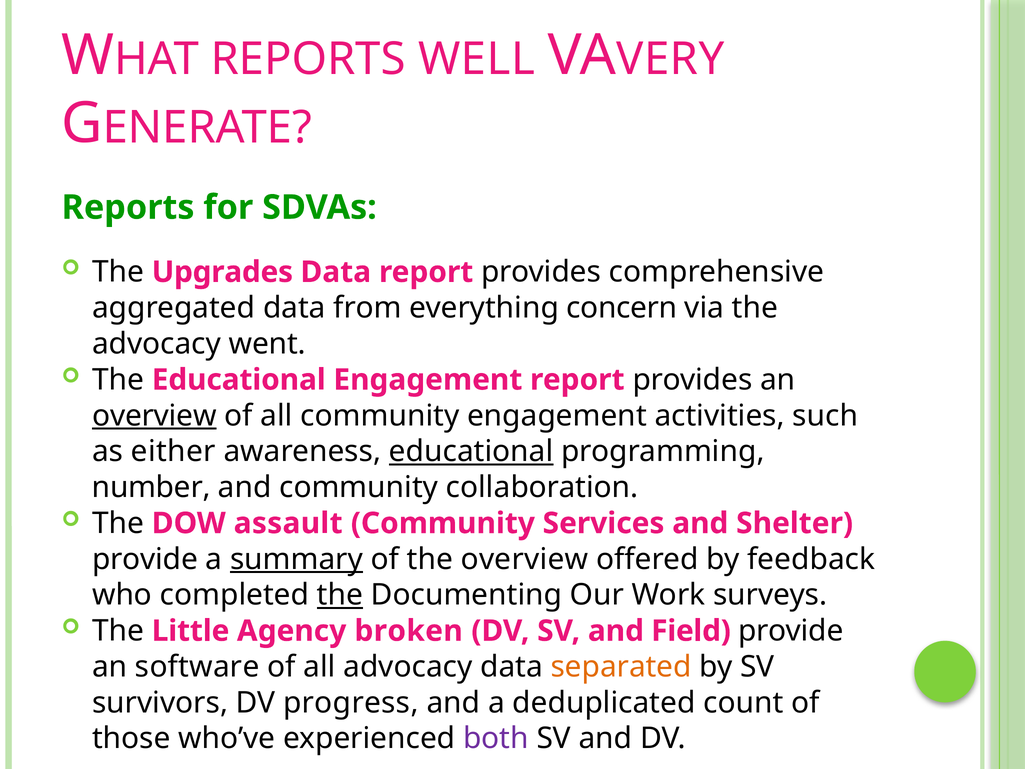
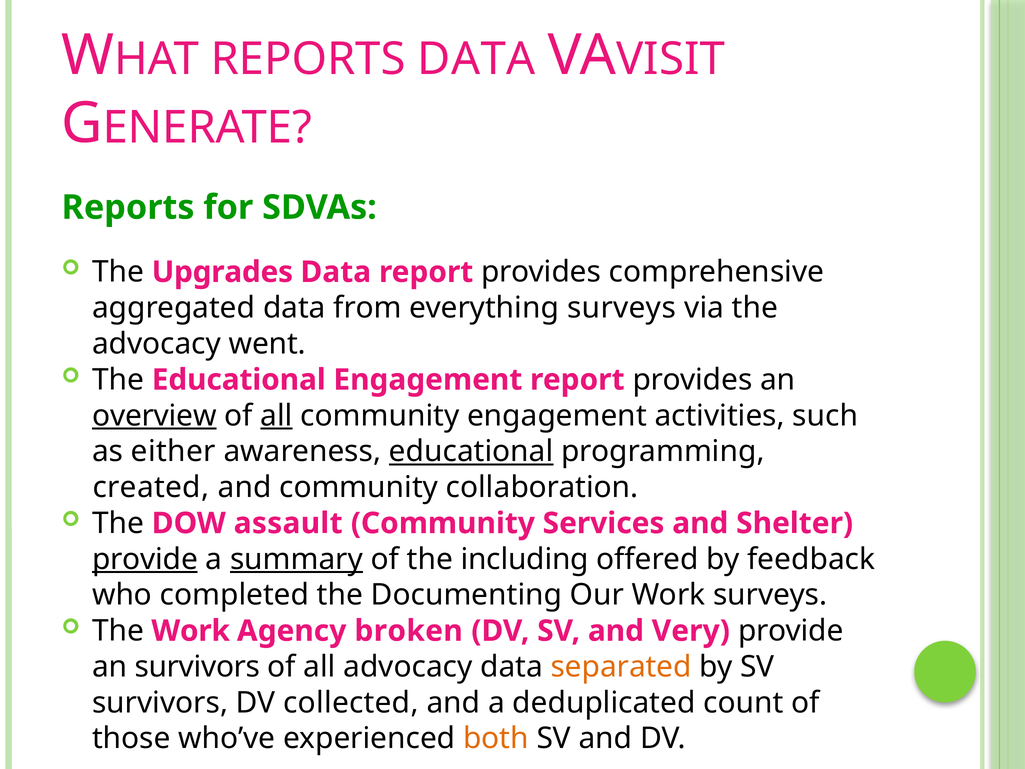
REPORTS WELL: WELL -> DATA
VERY: VERY -> VISIT
everything concern: concern -> surveys
all at (277, 416) underline: none -> present
number: number -> created
provide at (145, 559) underline: none -> present
the overview: overview -> including
the at (340, 595) underline: present -> none
The Little: Little -> Work
Field: Field -> Very
an software: software -> survivors
progress: progress -> collected
both colour: purple -> orange
